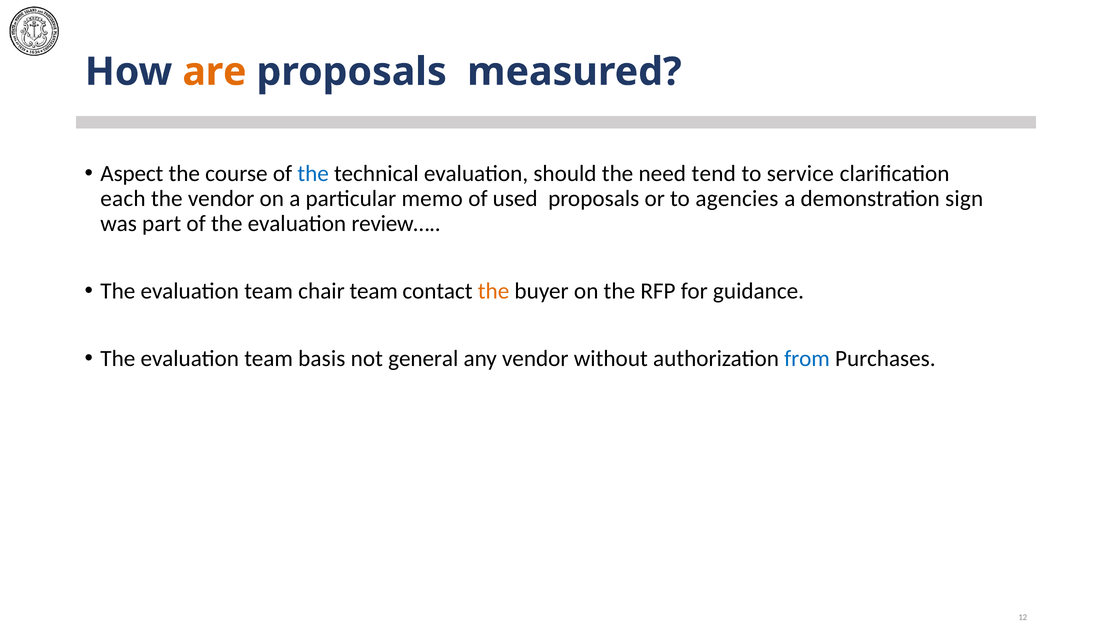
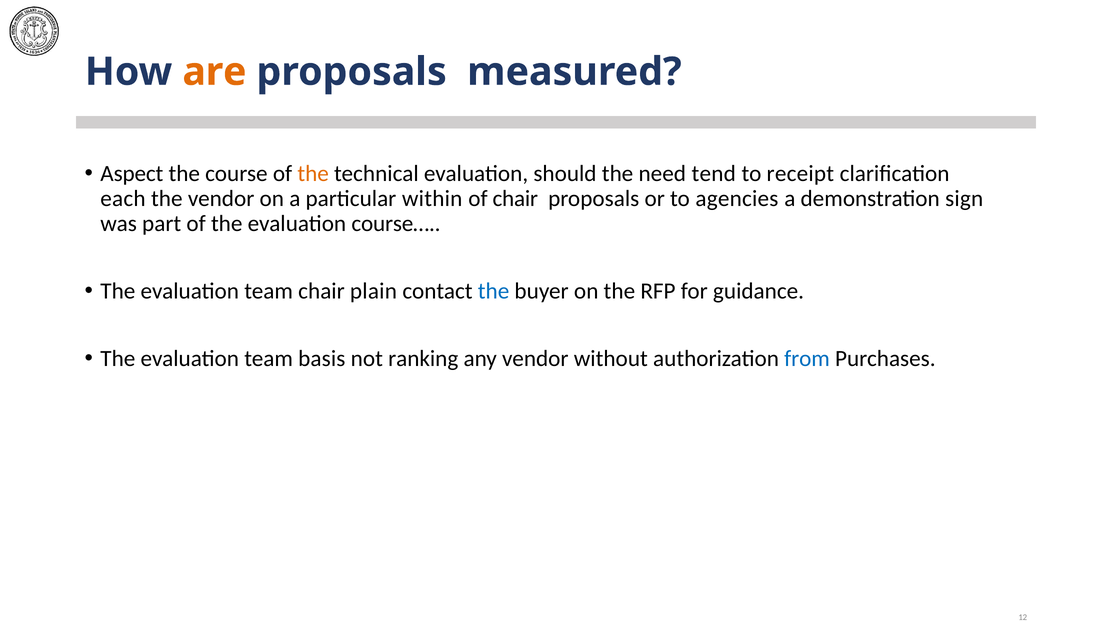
the at (313, 173) colour: blue -> orange
service: service -> receipt
memo: memo -> within
of used: used -> chair
review…: review… -> course…
chair team: team -> plain
the at (494, 291) colour: orange -> blue
general: general -> ranking
